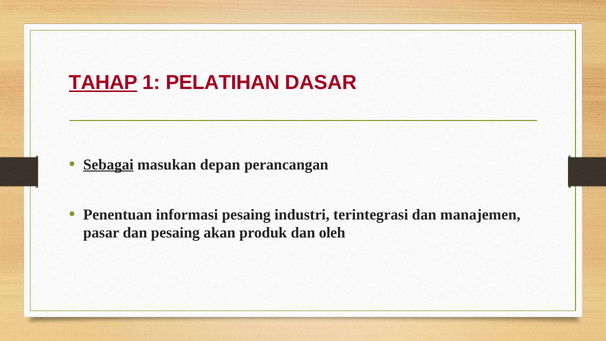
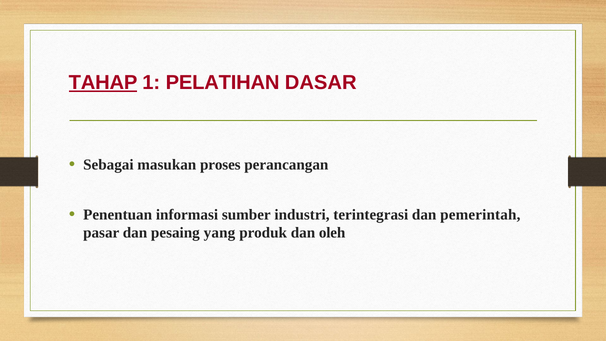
Sebagai underline: present -> none
depan: depan -> proses
informasi pesaing: pesaing -> sumber
manajemen: manajemen -> pemerintah
akan: akan -> yang
